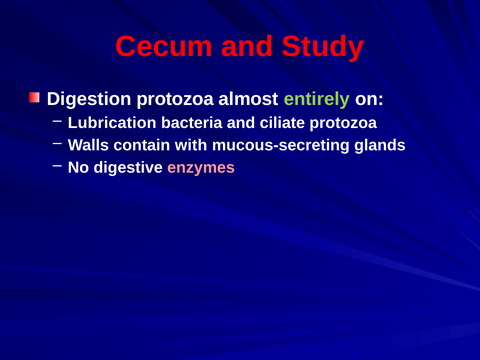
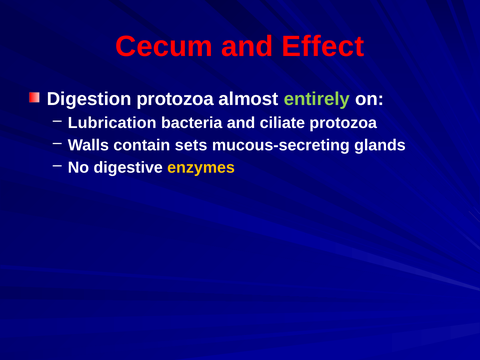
Study: Study -> Effect
with: with -> sets
enzymes colour: pink -> yellow
